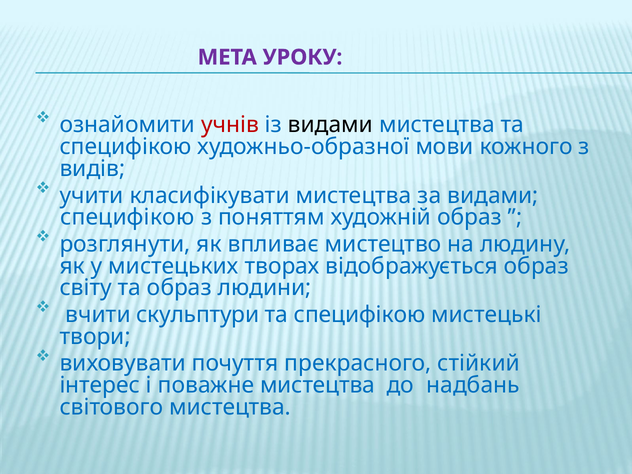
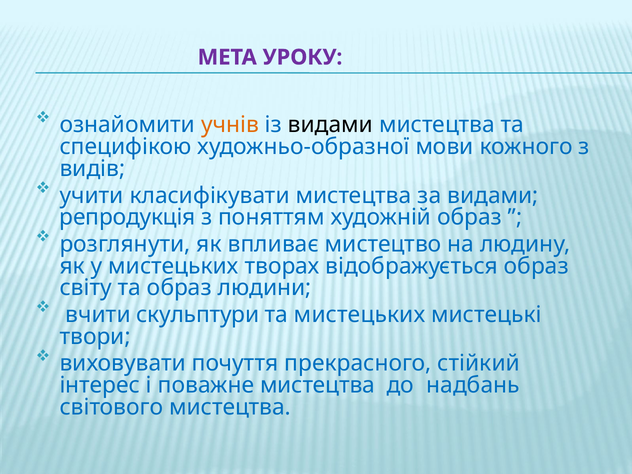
учнів colour: red -> orange
специфікою at (127, 217): специфікою -> репродукція
специфікою at (360, 315): специфікою -> мистецьких
